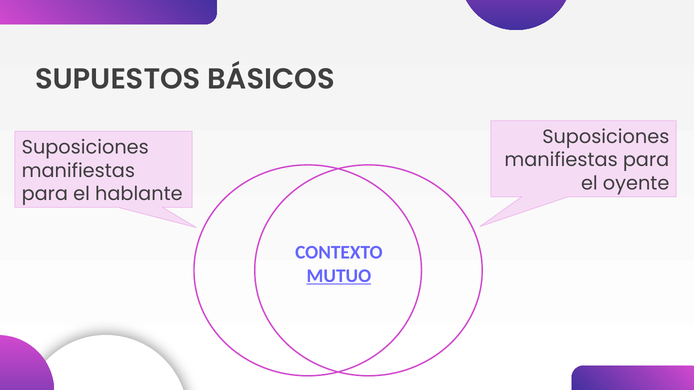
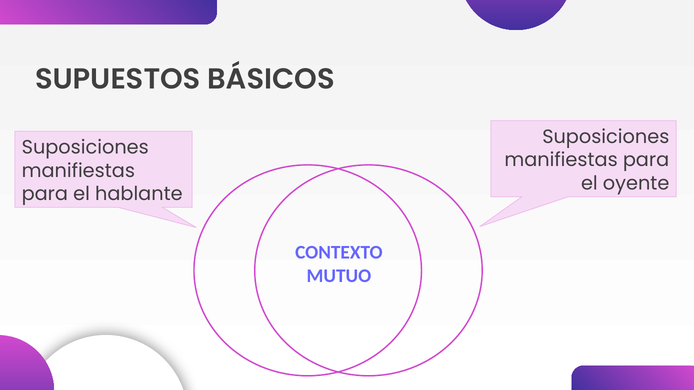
MUTUO underline: present -> none
